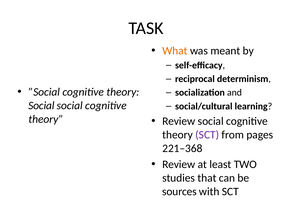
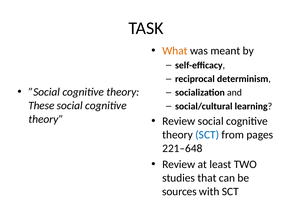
Social at (41, 105): Social -> These
SCT at (207, 135) colour: purple -> blue
221–368: 221–368 -> 221–648
